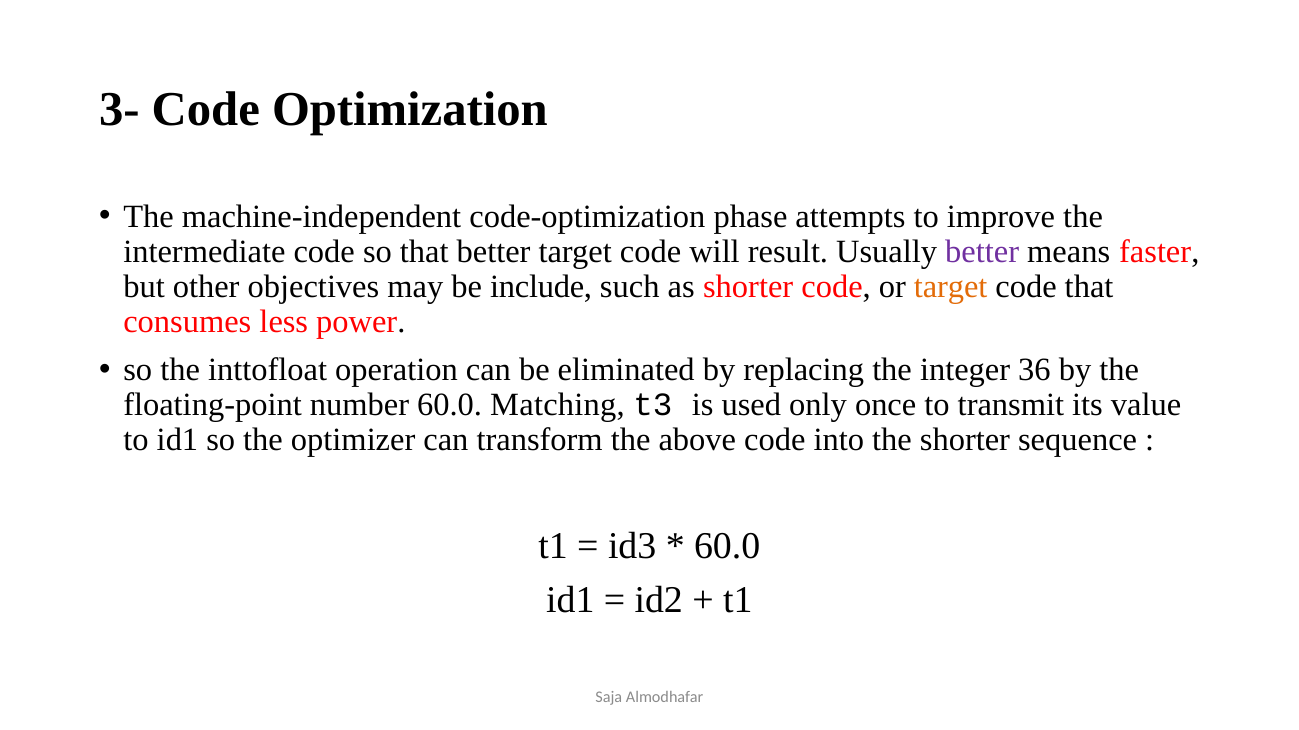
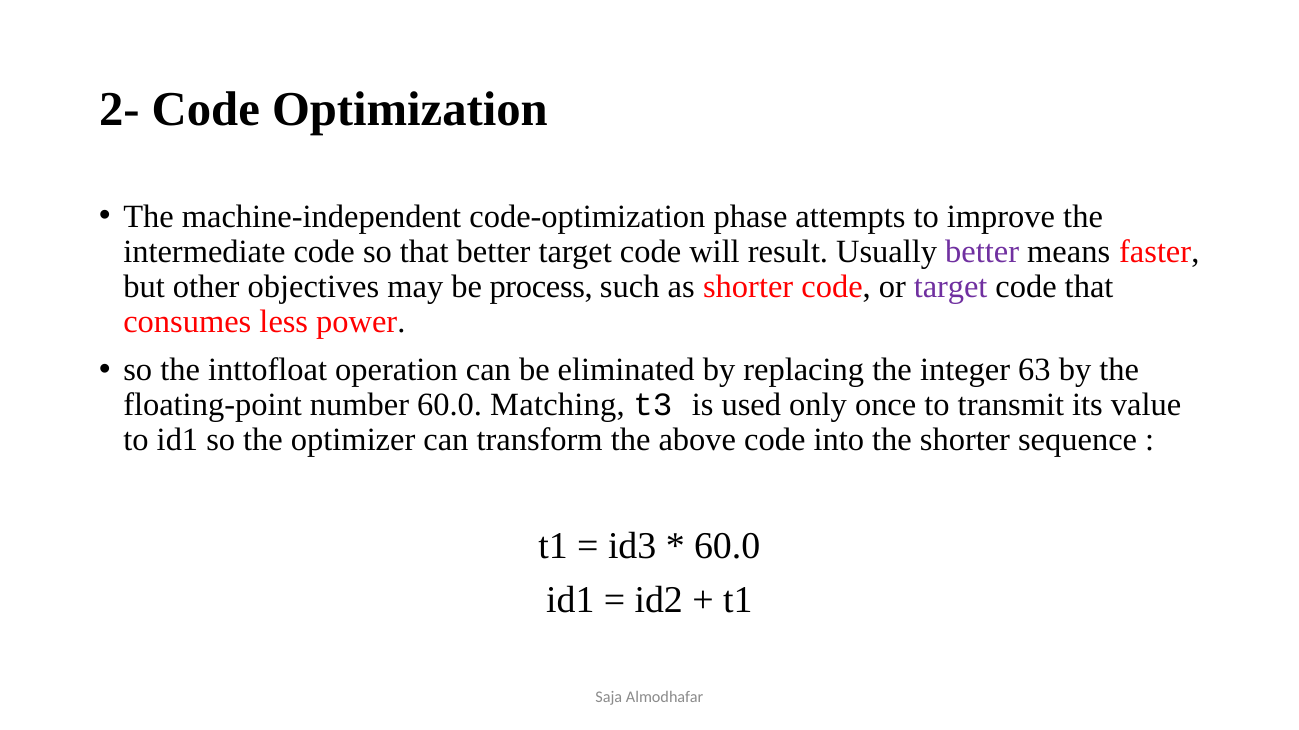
3-: 3- -> 2-
include: include -> process
target at (951, 287) colour: orange -> purple
36: 36 -> 63
